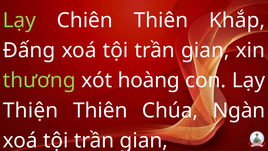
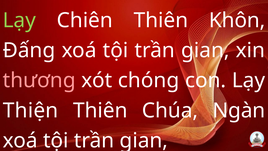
Khắp: Khắp -> Khôn
thương colour: light green -> pink
hoàng: hoàng -> chóng
